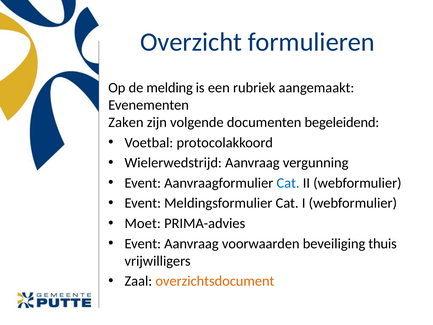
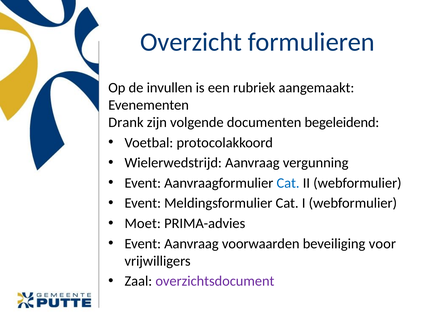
melding: melding -> invullen
Zaken: Zaken -> Drank
thuis: thuis -> voor
overzichtsdocument colour: orange -> purple
